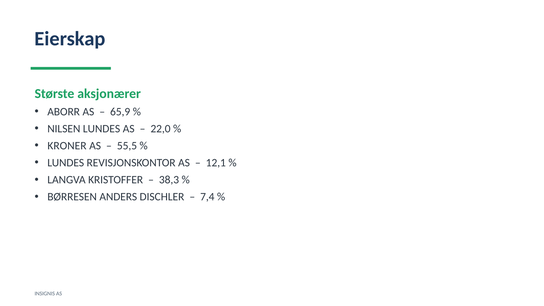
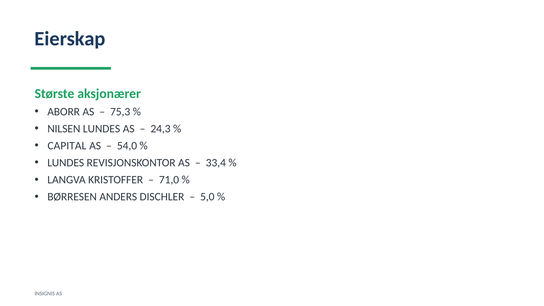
65,9: 65,9 -> 75,3
22,0: 22,0 -> 24,3
KRONER: KRONER -> CAPITAL
55,5: 55,5 -> 54,0
12,1: 12,1 -> 33,4
38,3: 38,3 -> 71,0
7,4: 7,4 -> 5,0
